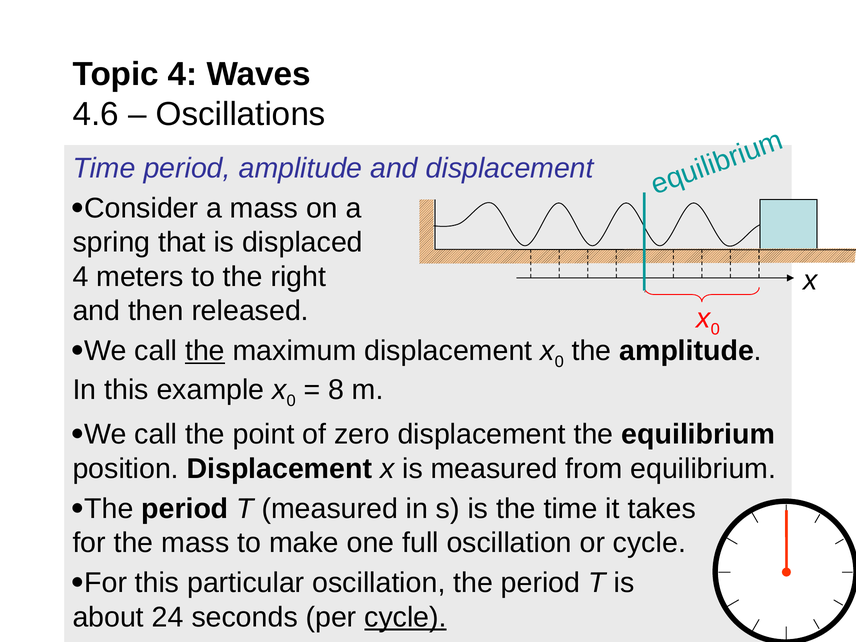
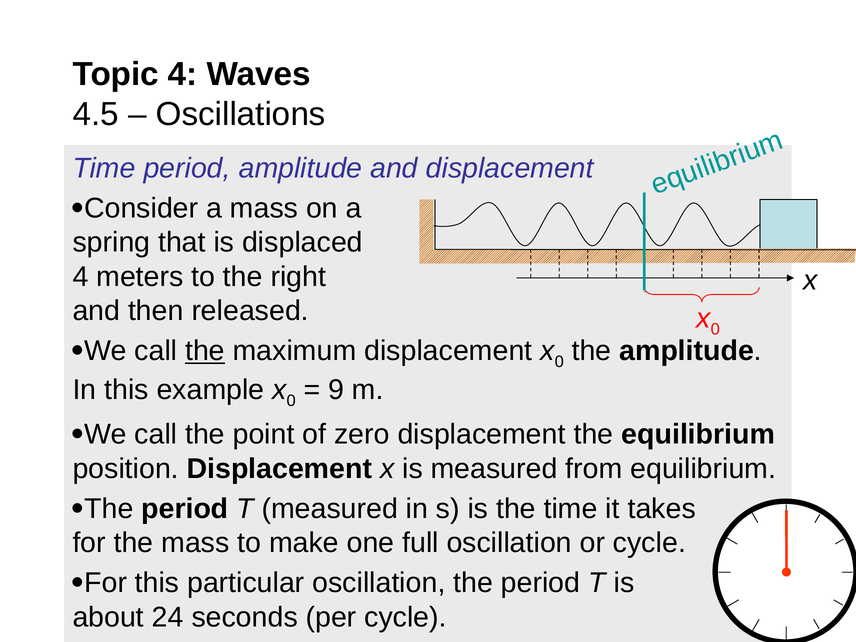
4.6: 4.6 -> 4.5
8: 8 -> 9
cycle at (405, 617) underline: present -> none
